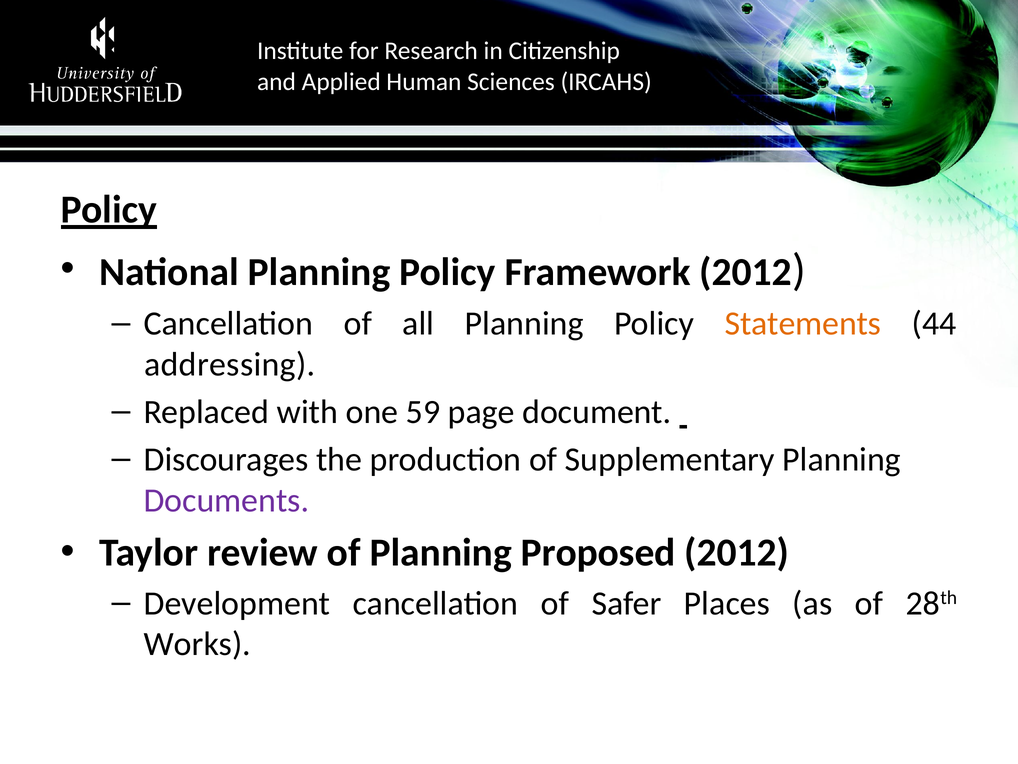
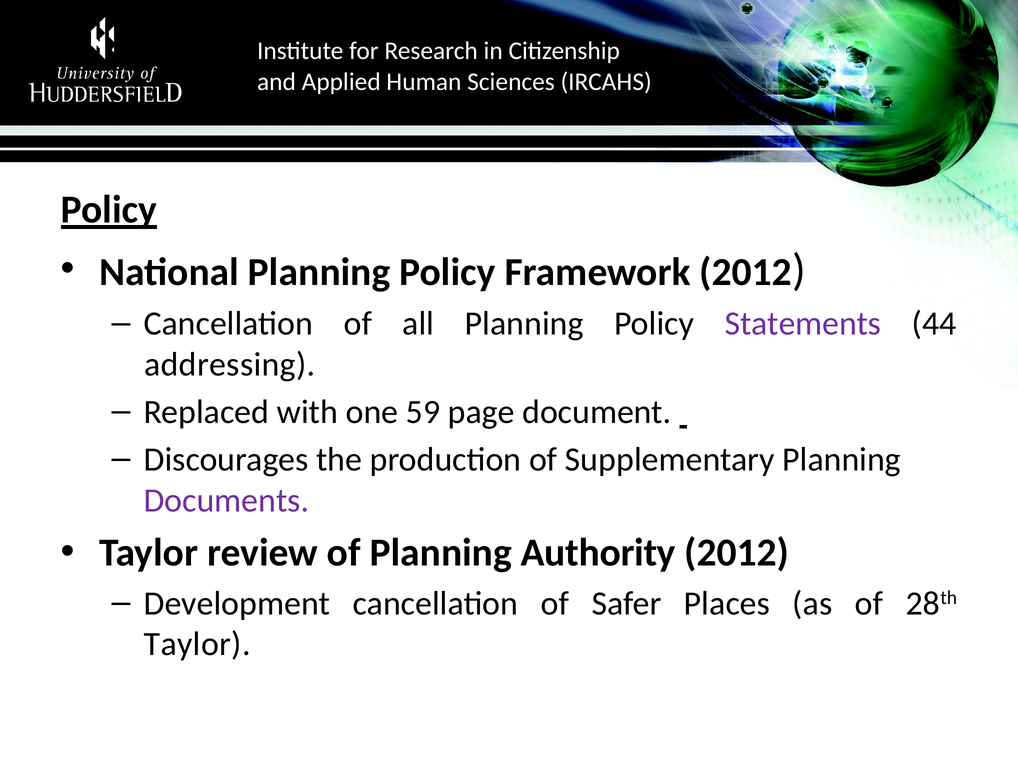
Statements colour: orange -> purple
Proposed: Proposed -> Authority
Works at (197, 644): Works -> Taylor
